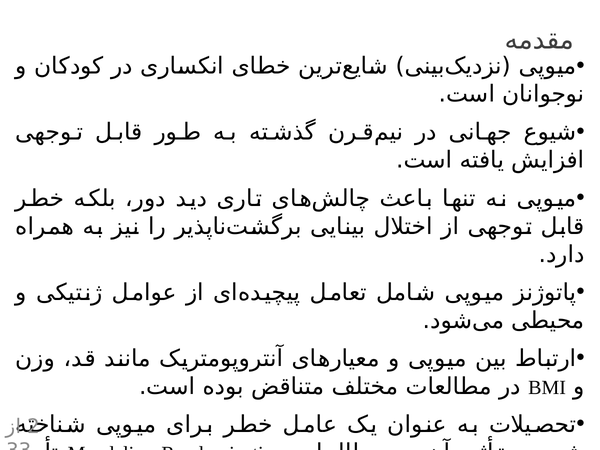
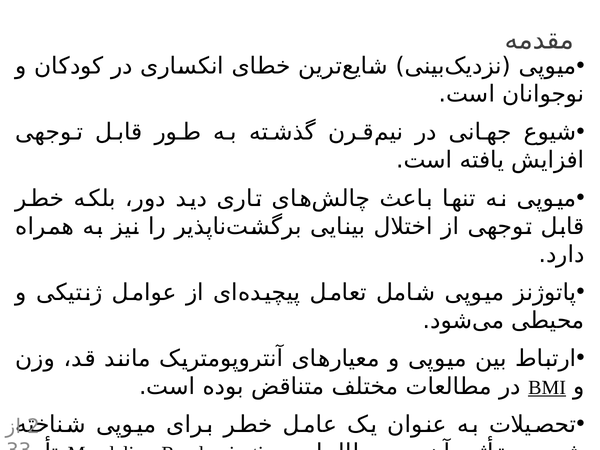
BMI at (547, 388) underline: none -> present
